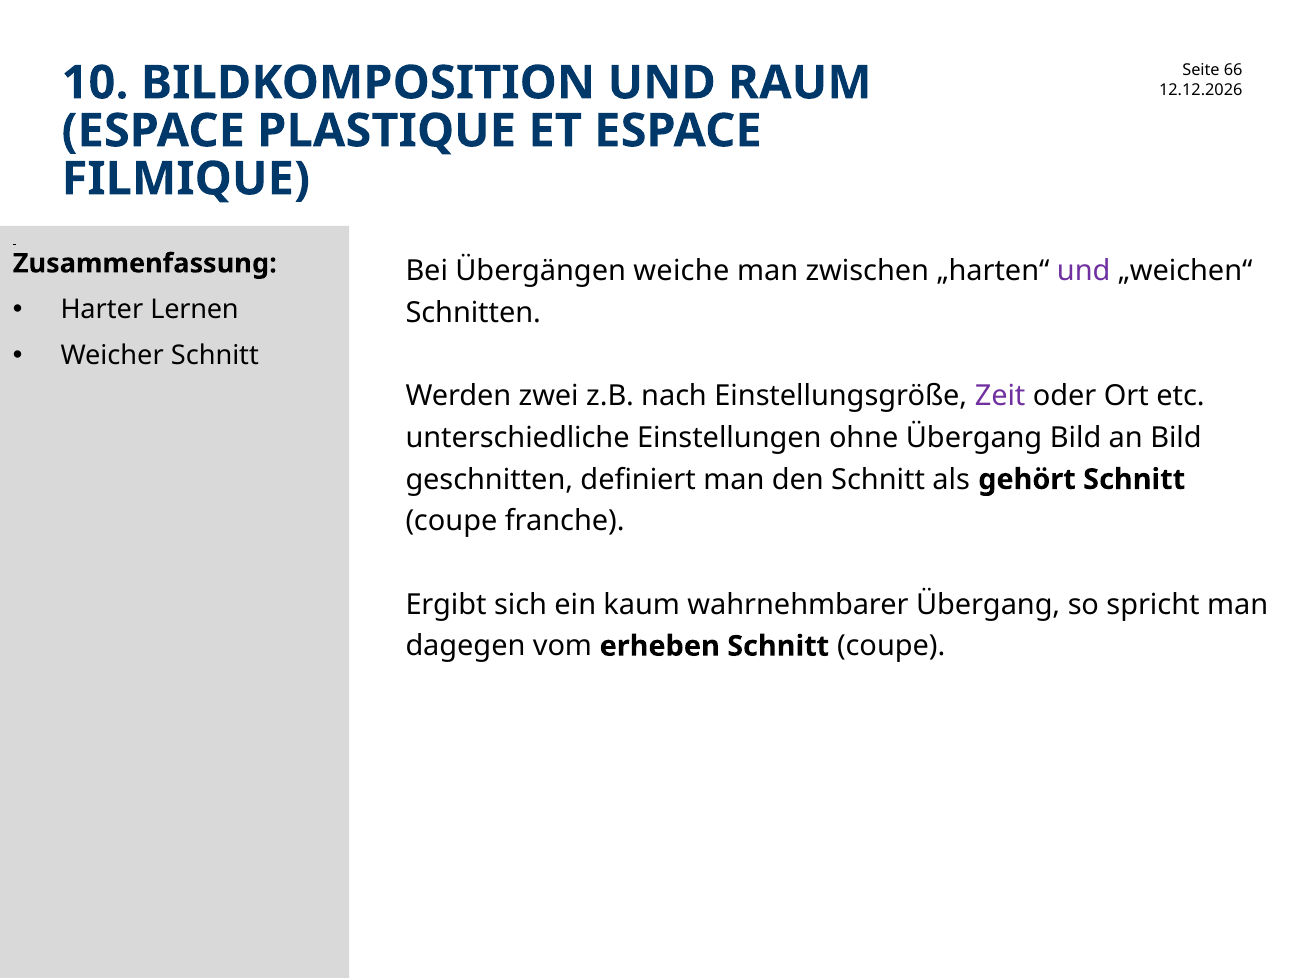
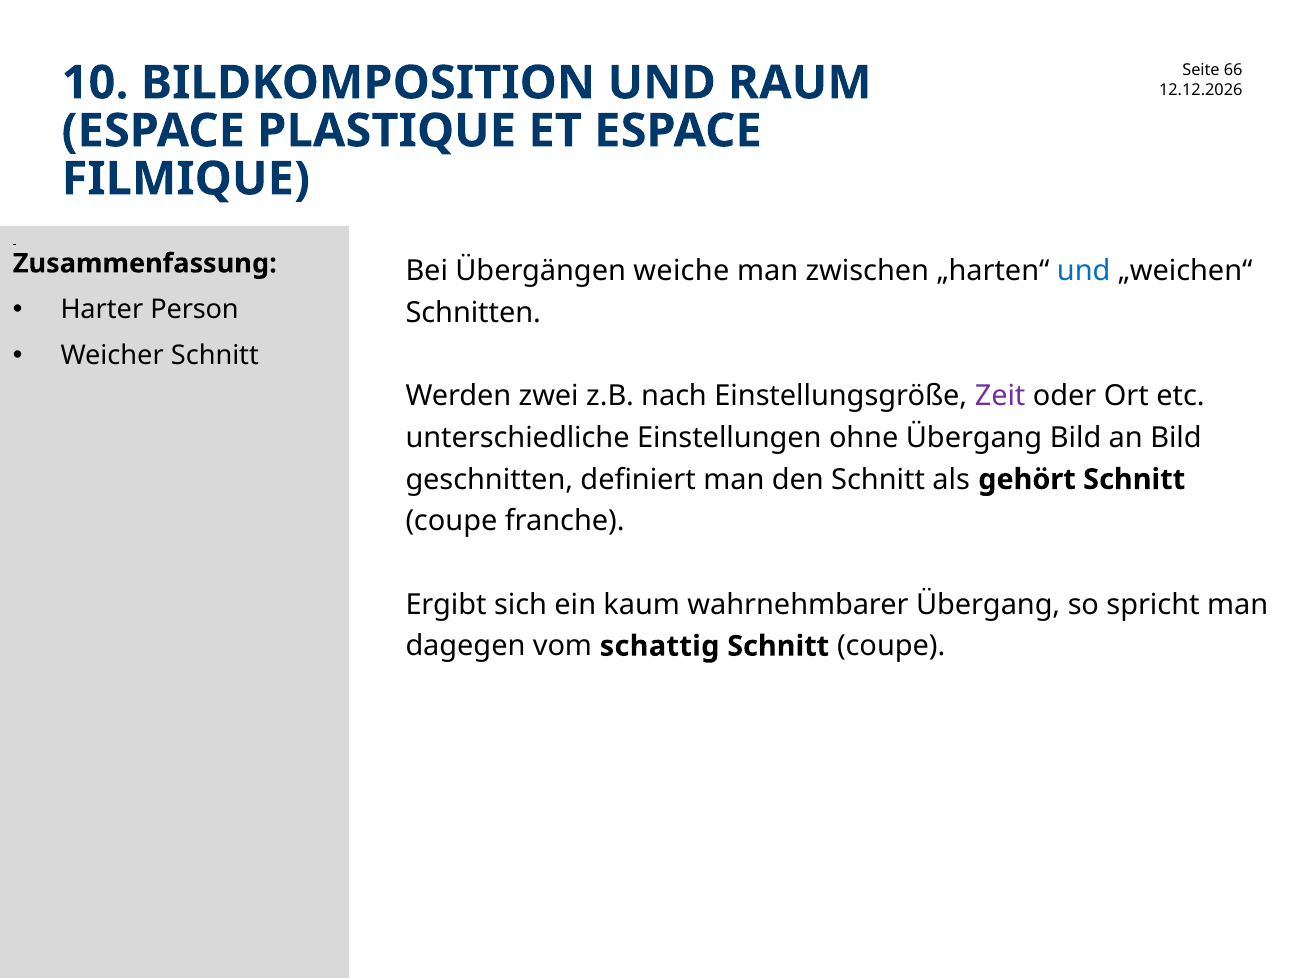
und at (1084, 271) colour: purple -> blue
Lernen: Lernen -> Person
erheben: erheben -> schattig
